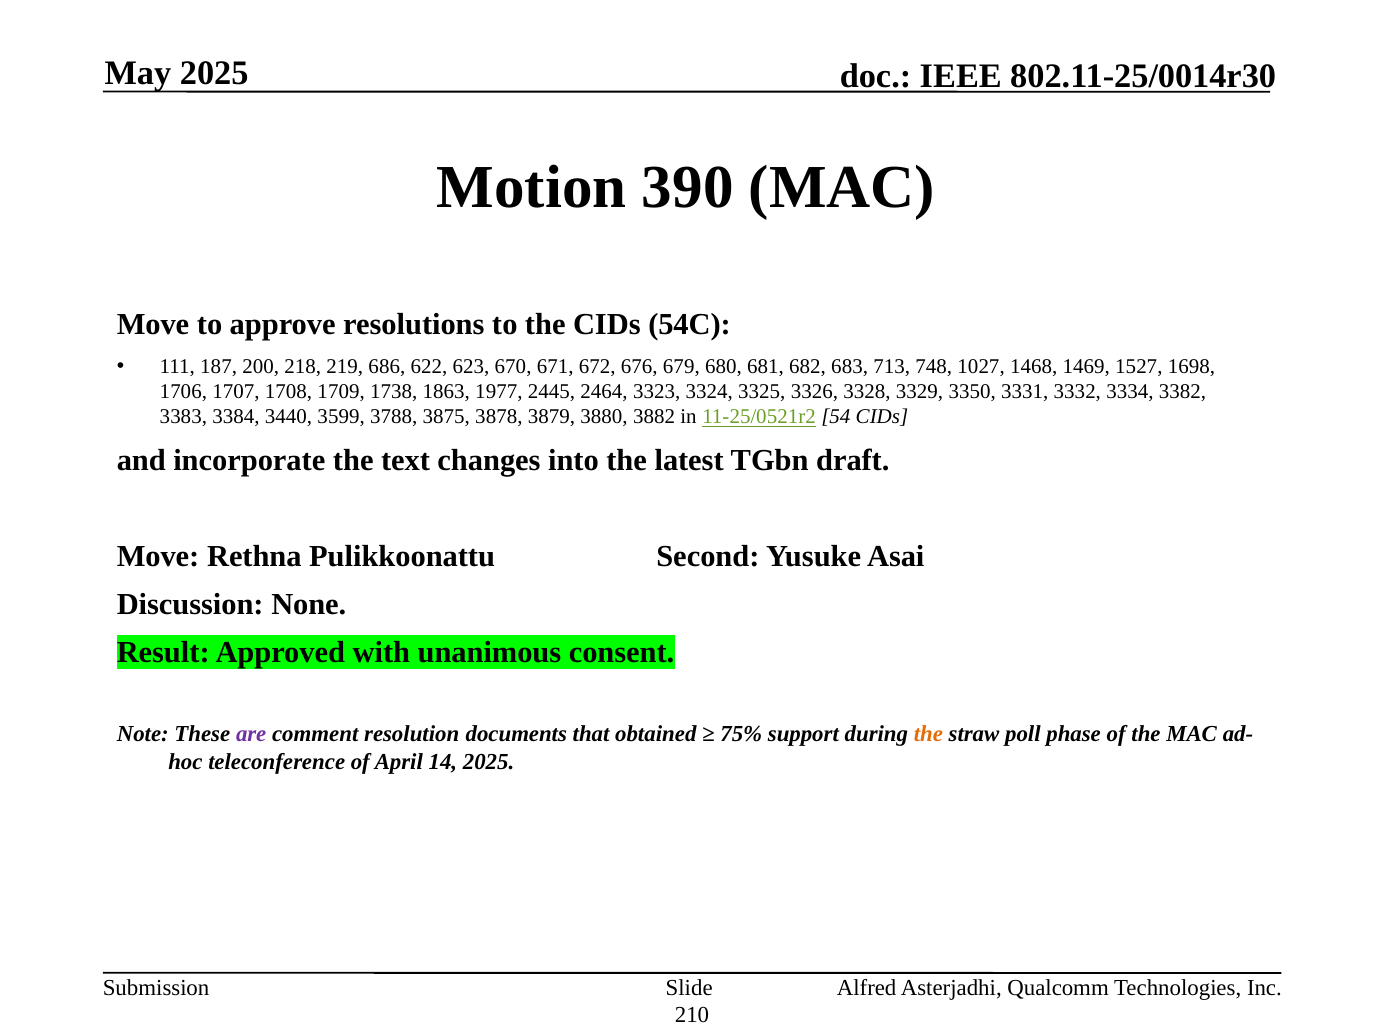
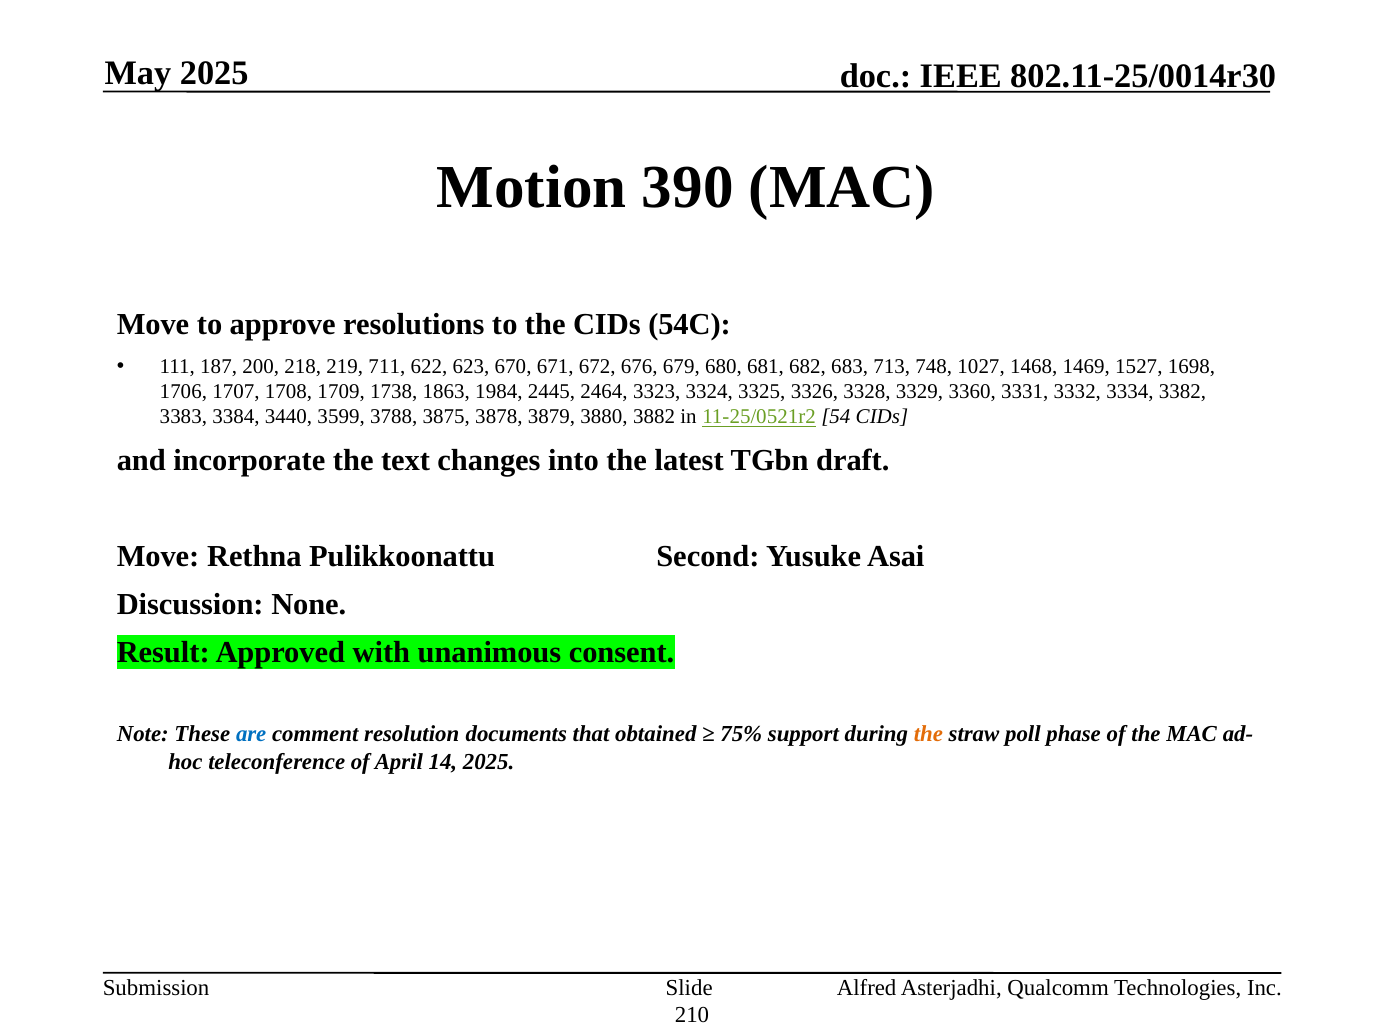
686: 686 -> 711
1977: 1977 -> 1984
3350: 3350 -> 3360
are colour: purple -> blue
